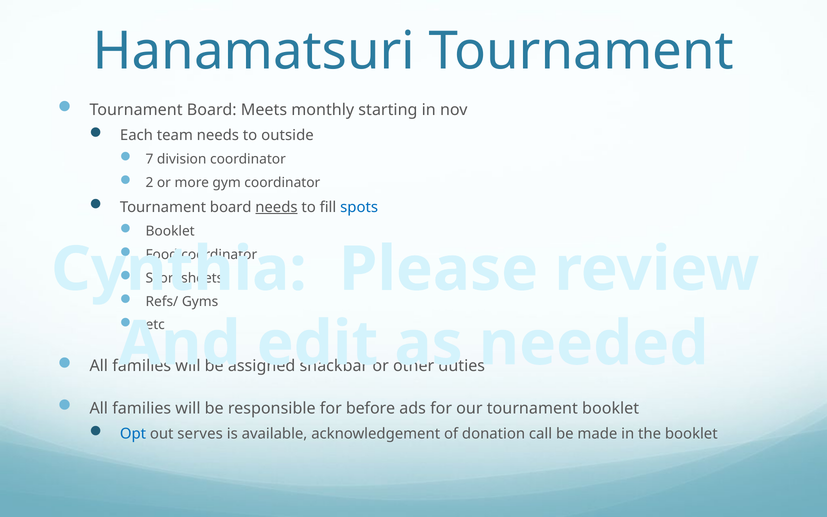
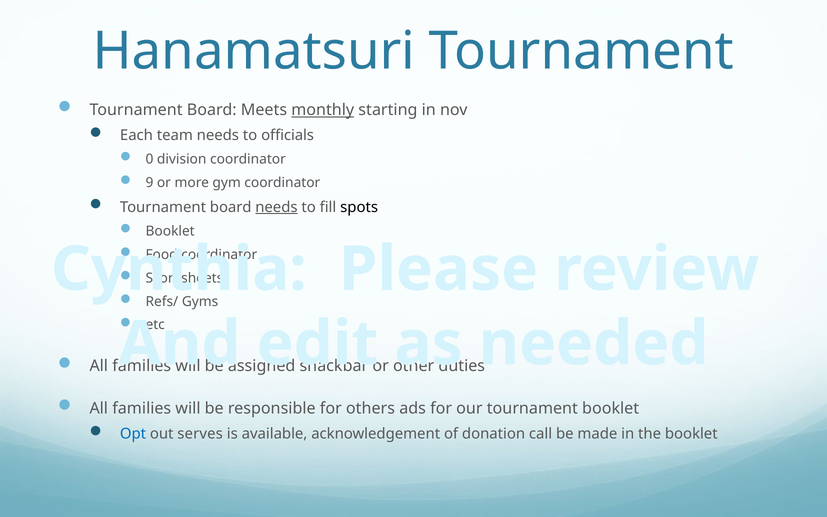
monthly underline: none -> present
outside: outside -> officials
7: 7 -> 0
2: 2 -> 9
spots colour: blue -> black
before: before -> others
